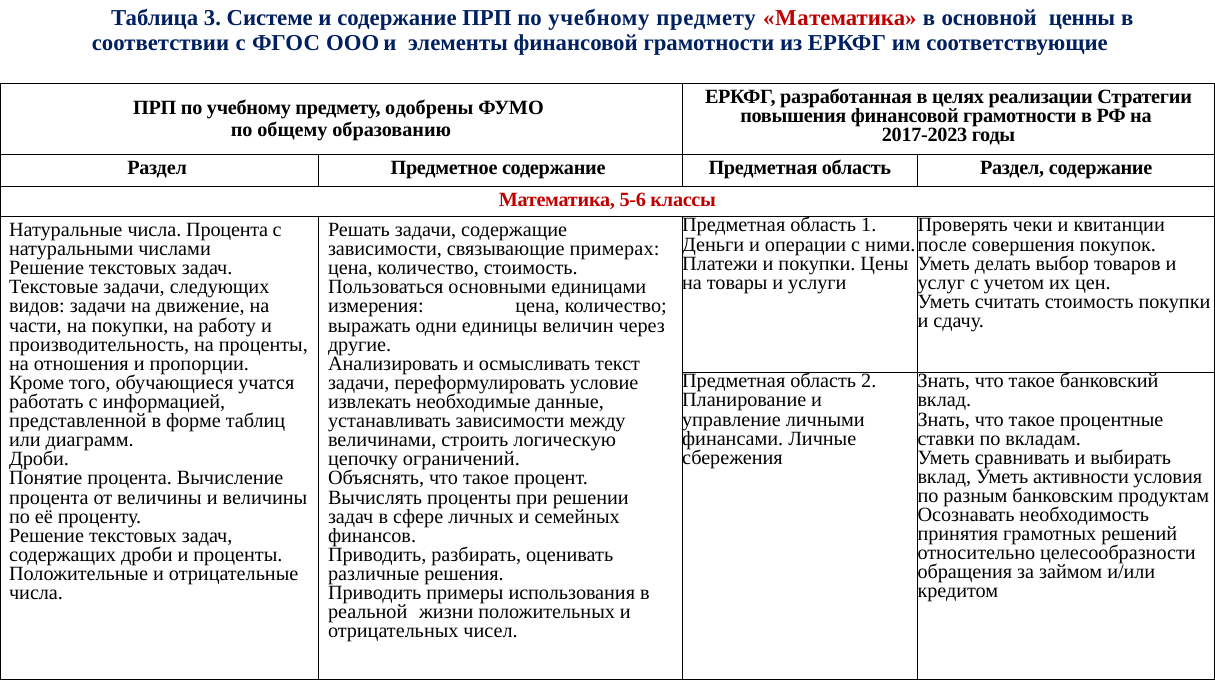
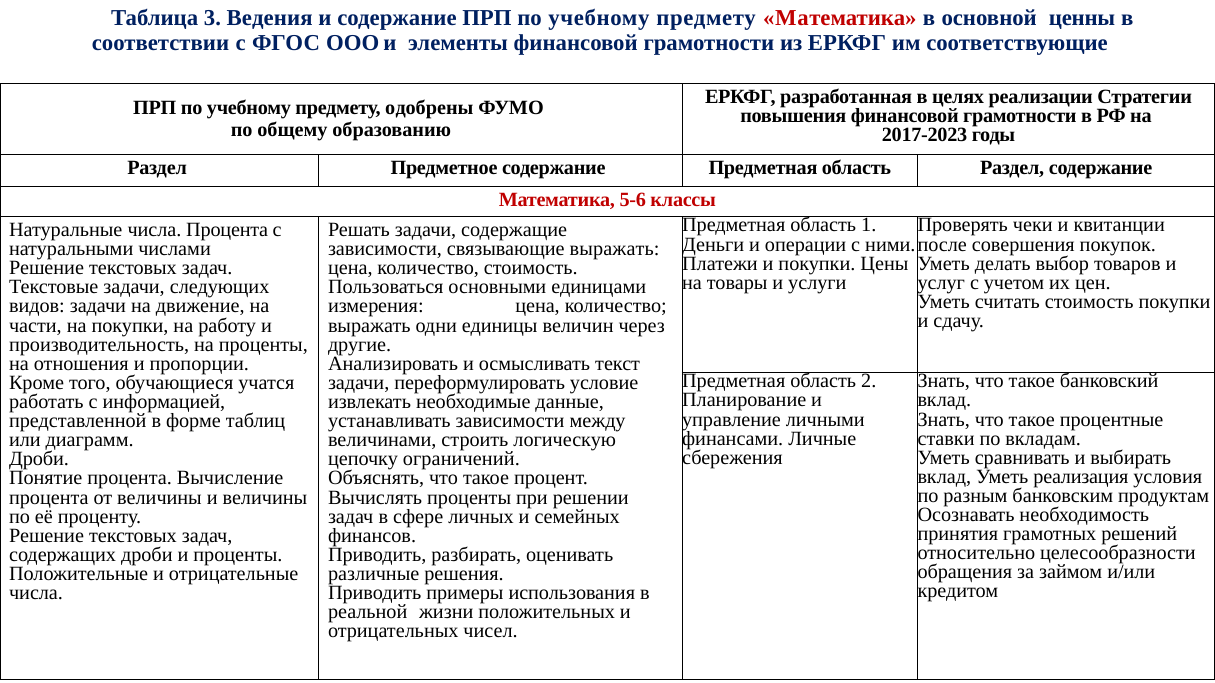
Системе: Системе -> Ведения
связывающие примерах: примерах -> выражать
активности: активности -> реализация
